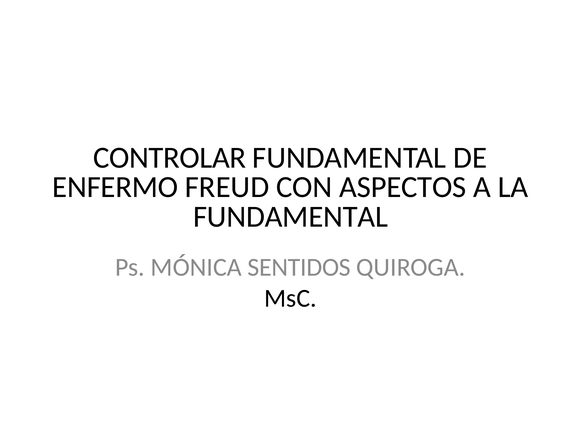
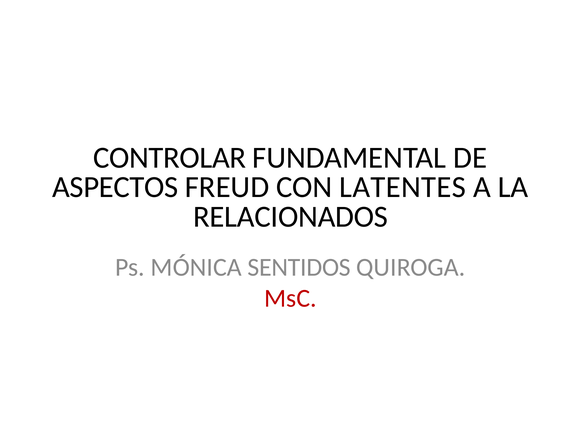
ENFERMO: ENFERMO -> ASPECTOS
ASPECTOS: ASPECTOS -> LATENTES
FUNDAMENTAL at (291, 216): FUNDAMENTAL -> RELACIONADOS
MsC colour: black -> red
